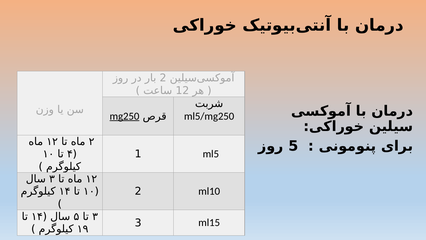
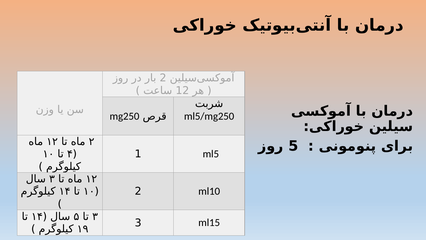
mg250 underline: present -> none
